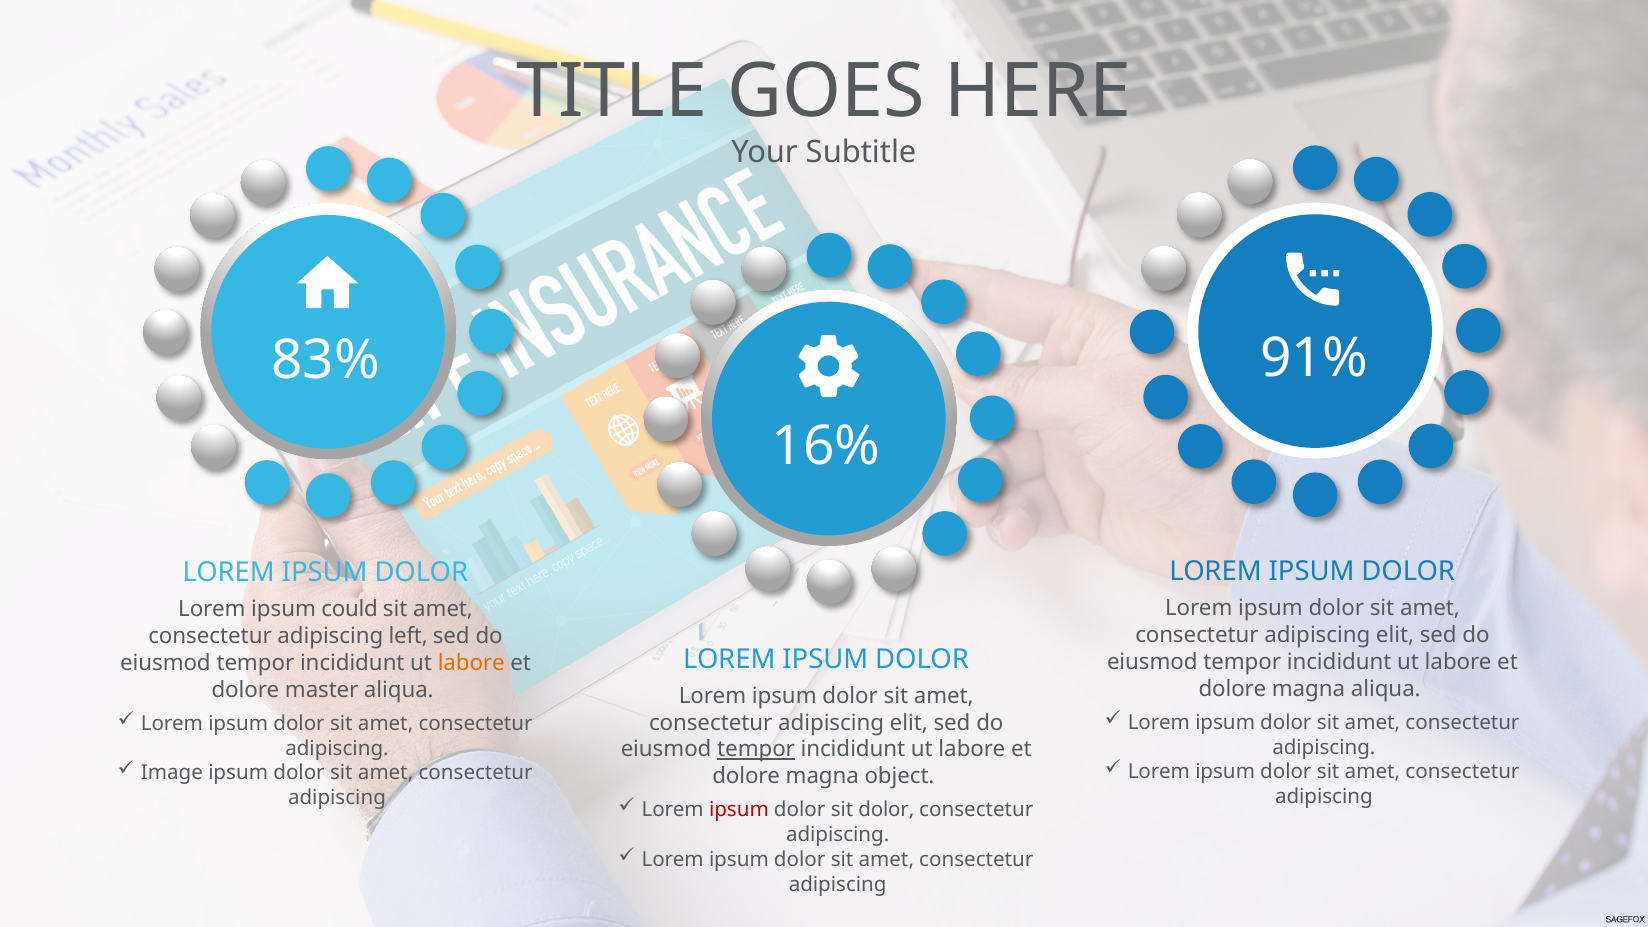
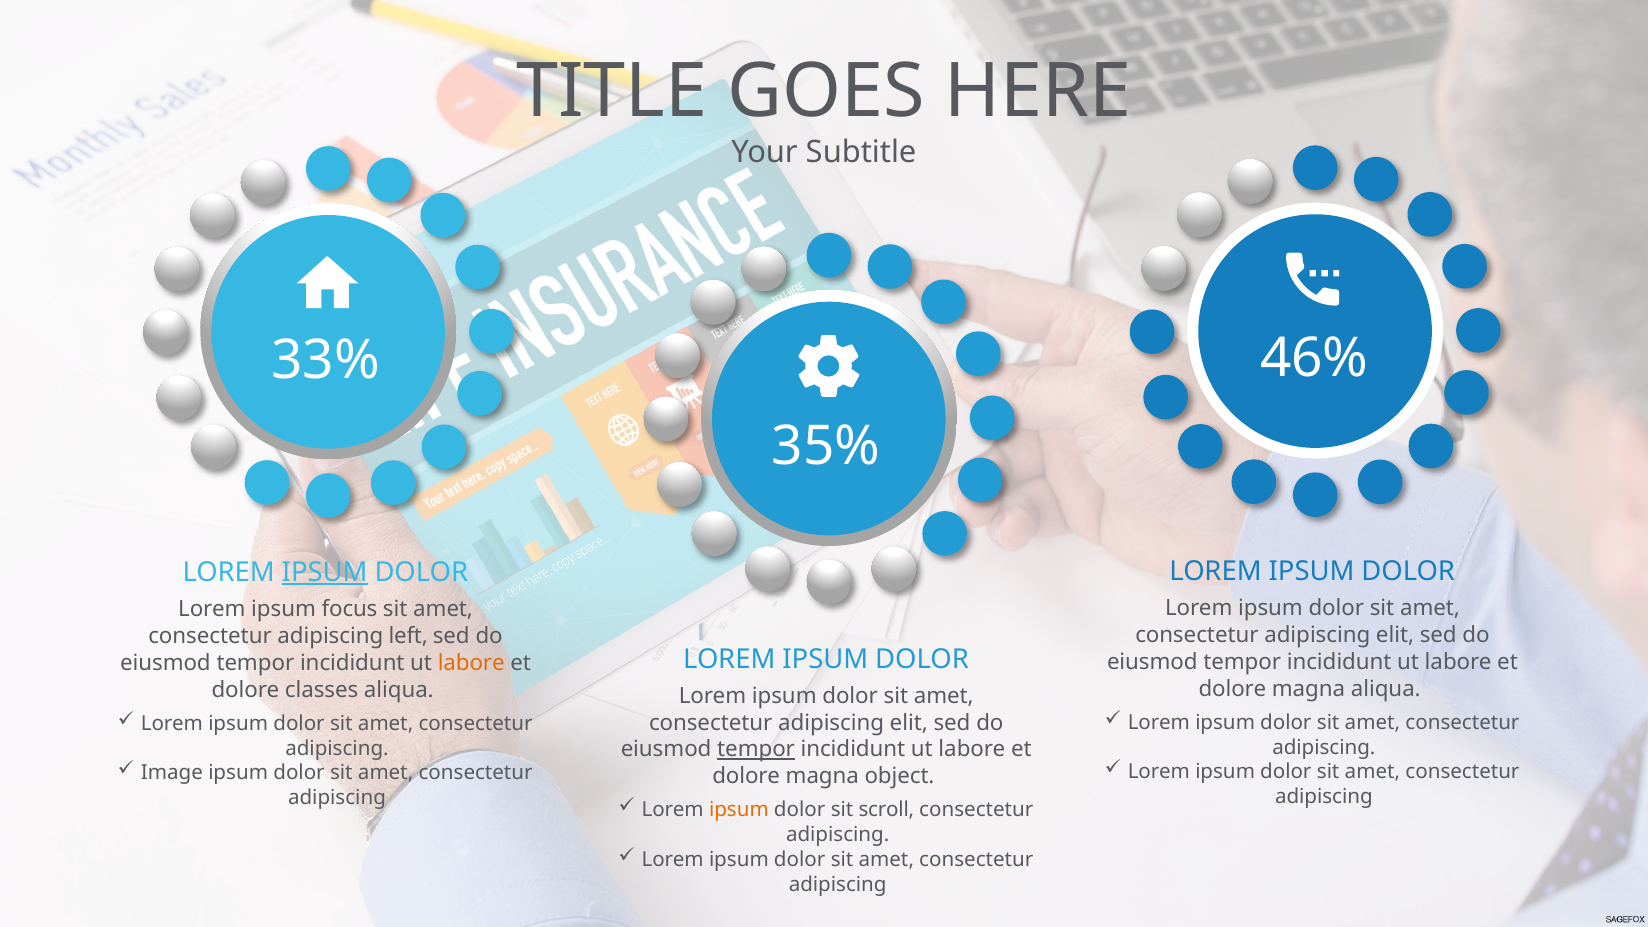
91%: 91% -> 46%
83%: 83% -> 33%
16%: 16% -> 35%
IPSUM at (325, 572) underline: none -> present
could: could -> focus
master: master -> classes
ipsum at (739, 810) colour: red -> orange
sit dolor: dolor -> scroll
